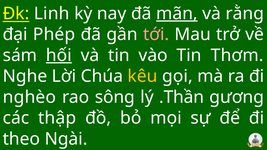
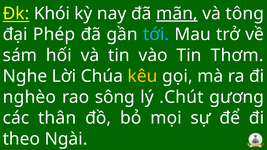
Linh: Linh -> Khói
rằng: rằng -> tông
tới colour: pink -> light blue
hối underline: present -> none
.Thần: .Thần -> .Chút
thập: thập -> thân
